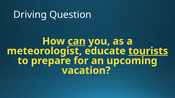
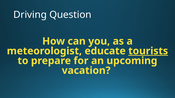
can underline: present -> none
